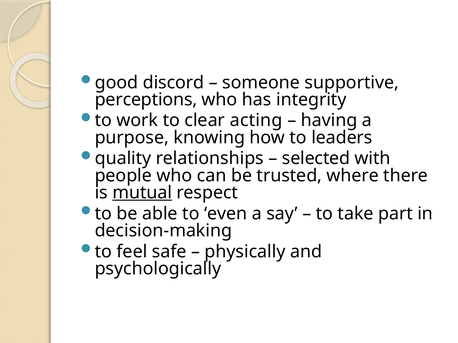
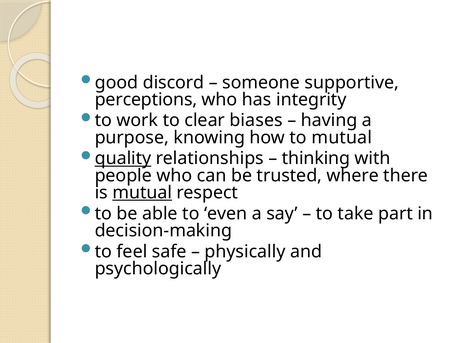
acting: acting -> biases
to leaders: leaders -> mutual
quality underline: none -> present
selected: selected -> thinking
